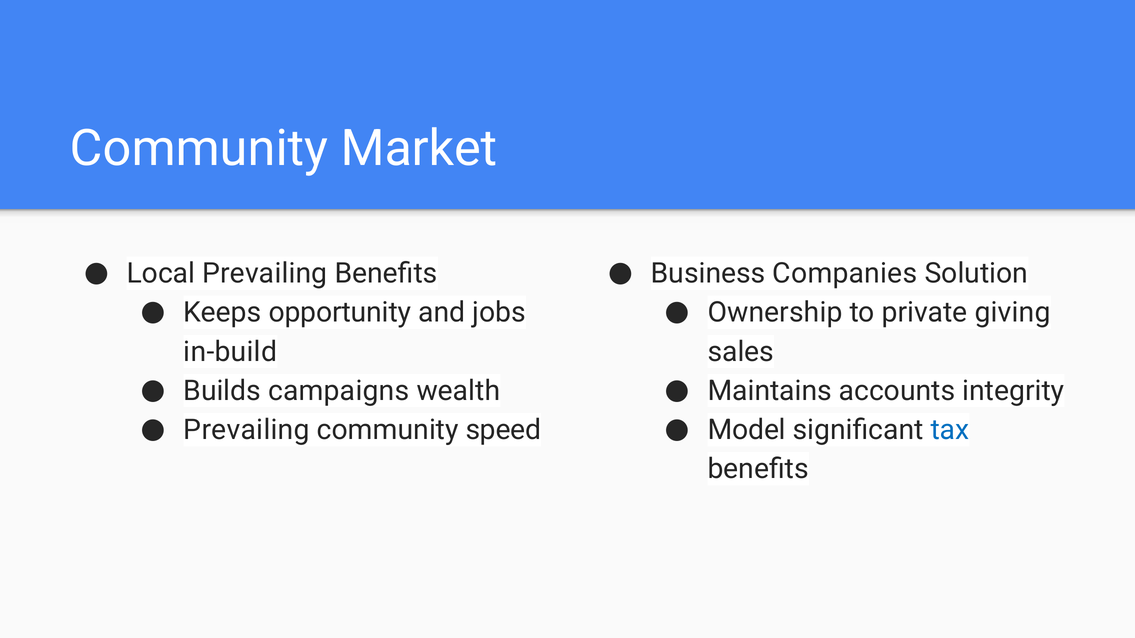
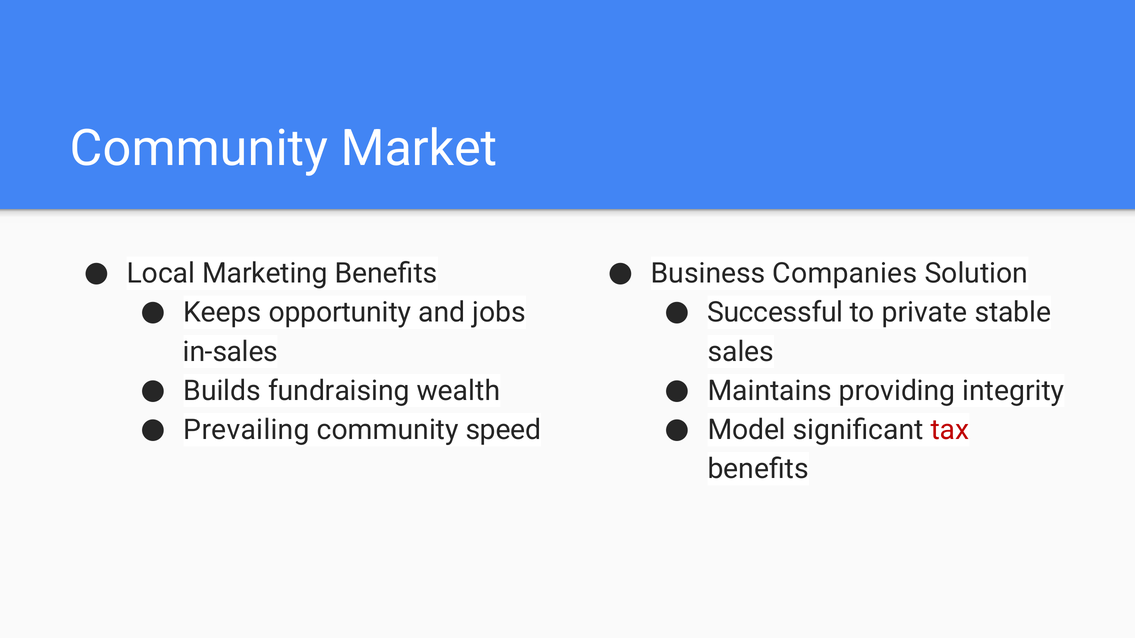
Local Prevailing: Prevailing -> Marketing
Ownership: Ownership -> Successful
giving: giving -> stable
in-build: in-build -> in-sales
campaigns: campaigns -> fundraising
accounts: accounts -> providing
tax colour: blue -> red
